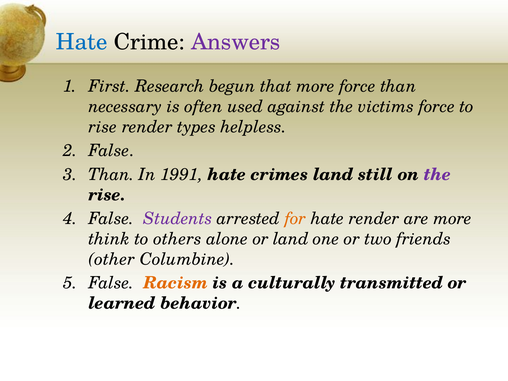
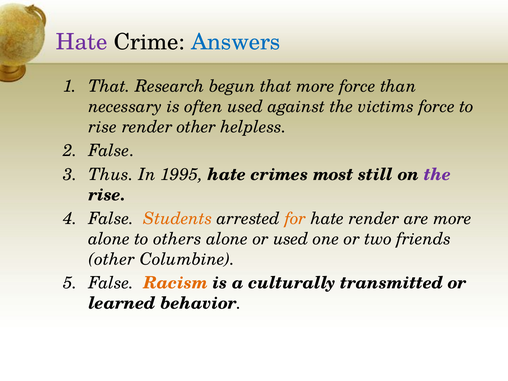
Hate at (82, 42) colour: blue -> purple
Answers colour: purple -> blue
First at (109, 86): First -> That
render types: types -> other
Than at (111, 174): Than -> Thus
1991: 1991 -> 1995
crimes land: land -> most
Students colour: purple -> orange
think at (109, 239): think -> alone
or land: land -> used
